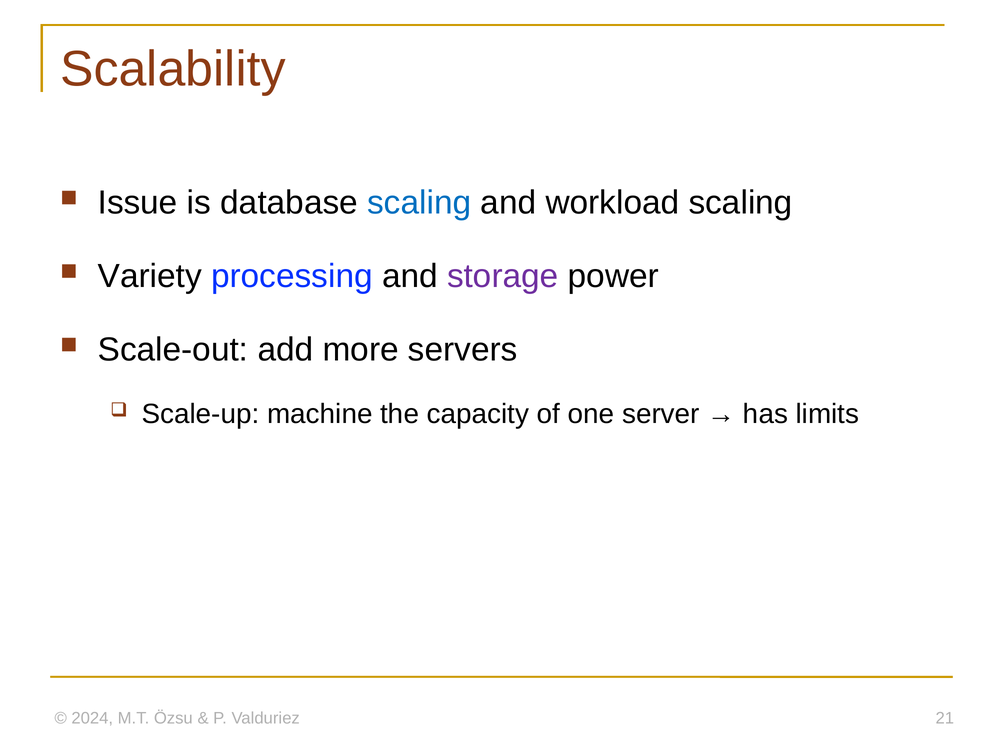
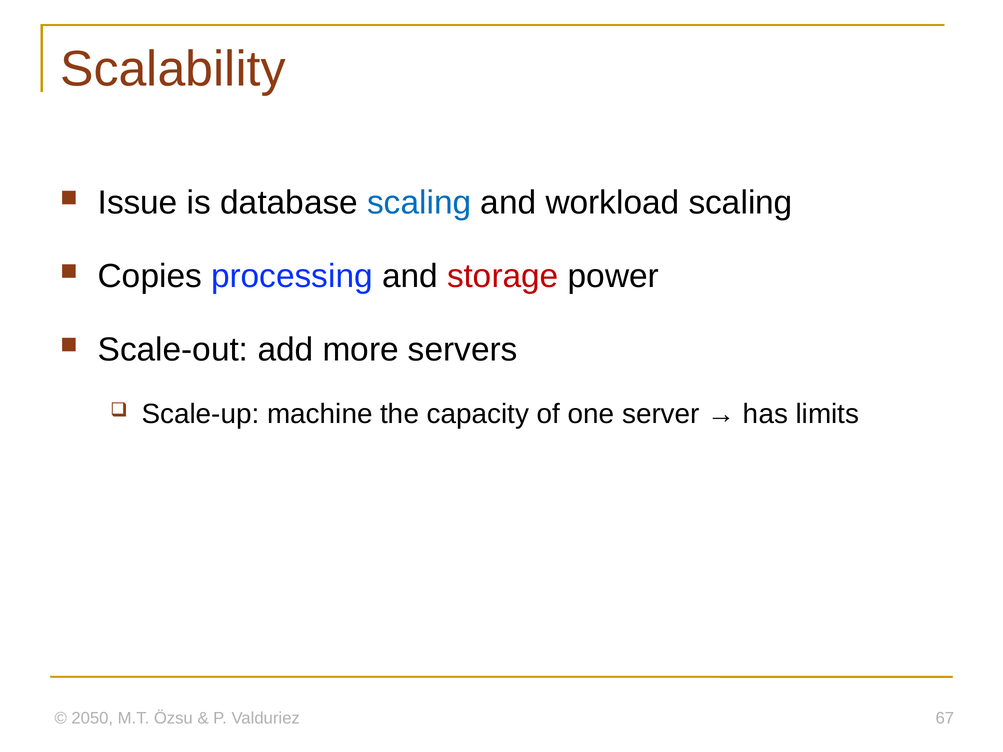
Variety: Variety -> Copies
storage colour: purple -> red
2024: 2024 -> 2050
21: 21 -> 67
